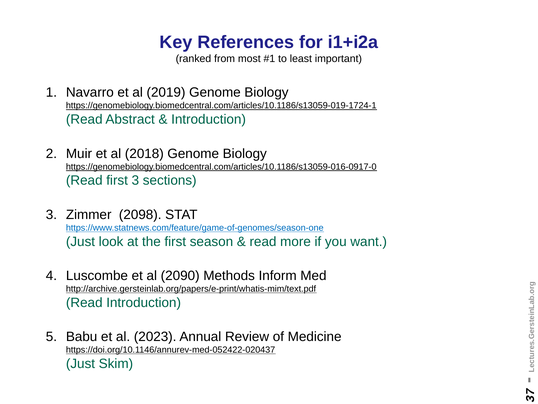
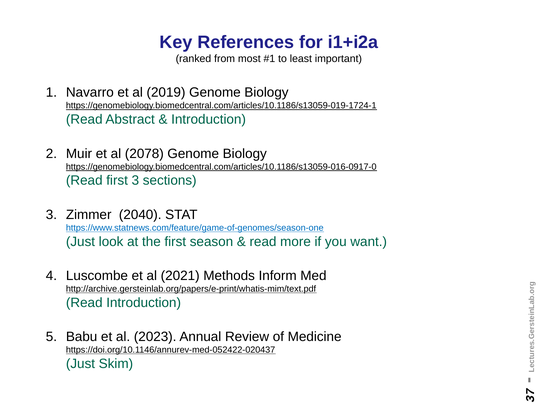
2018: 2018 -> 2078
2098: 2098 -> 2040
2090: 2090 -> 2021
